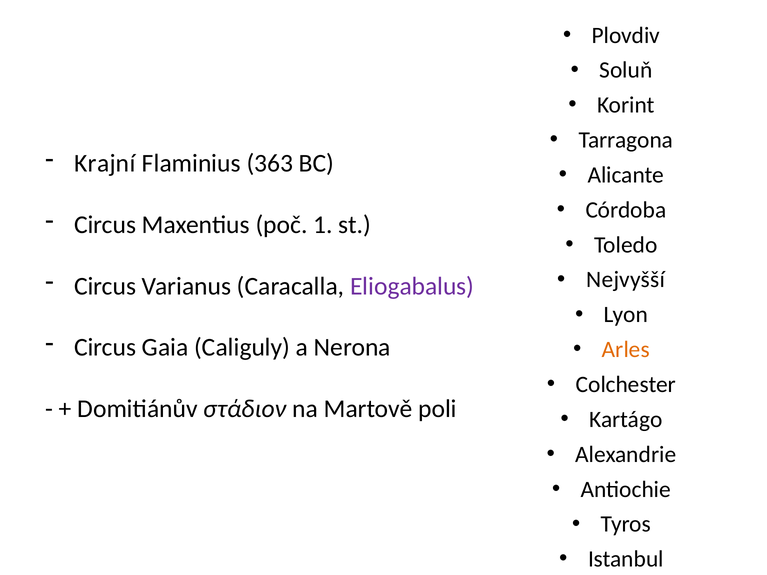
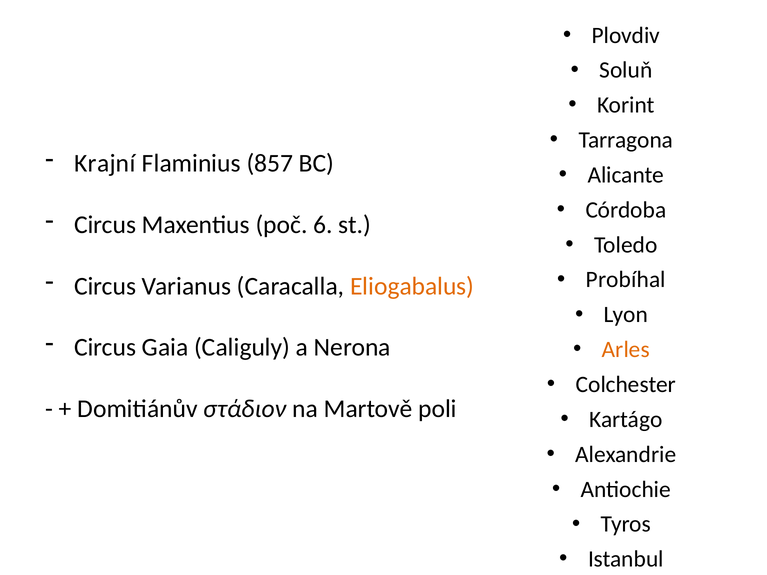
363: 363 -> 857
1: 1 -> 6
Nejvyšší: Nejvyšší -> Probíhal
Eliogabalus colour: purple -> orange
